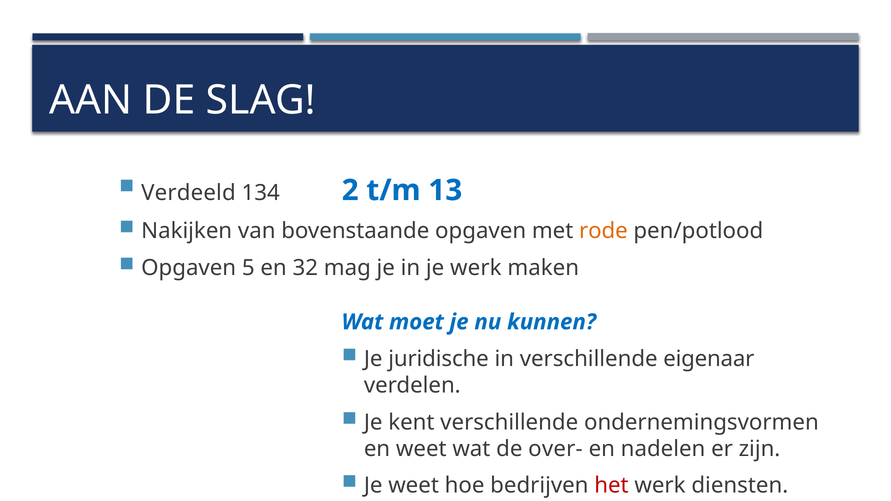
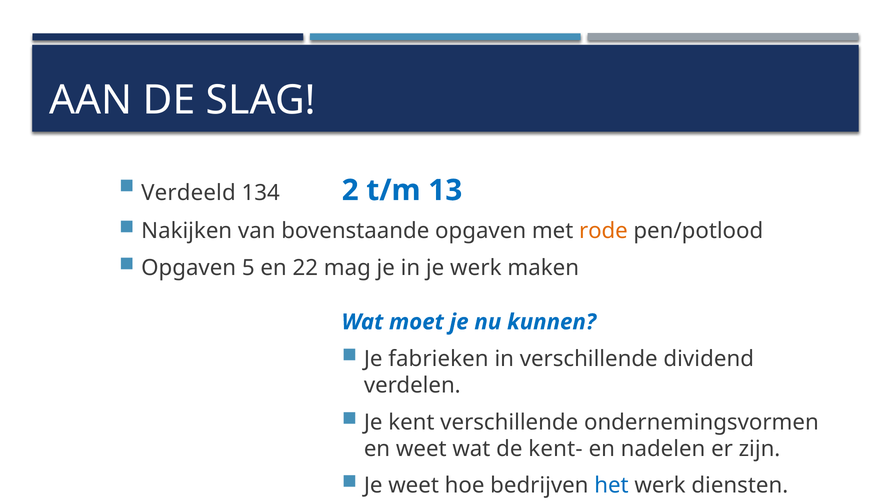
32: 32 -> 22
juridische: juridische -> fabrieken
eigenaar: eigenaar -> dividend
over-: over- -> kent-
het colour: red -> blue
